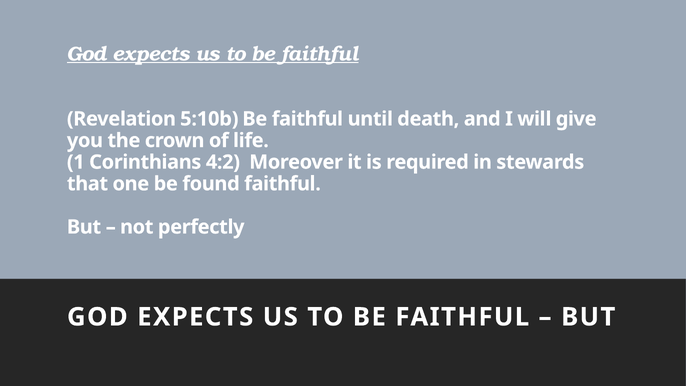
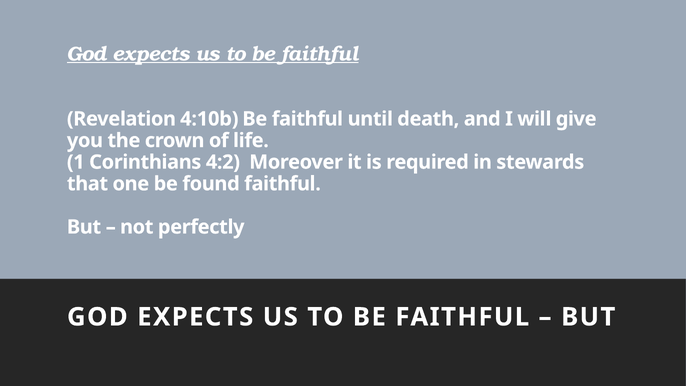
5:10b: 5:10b -> 4:10b
